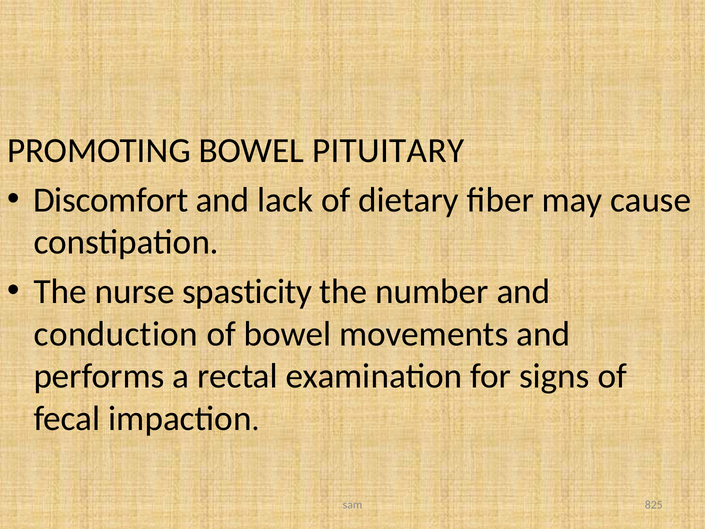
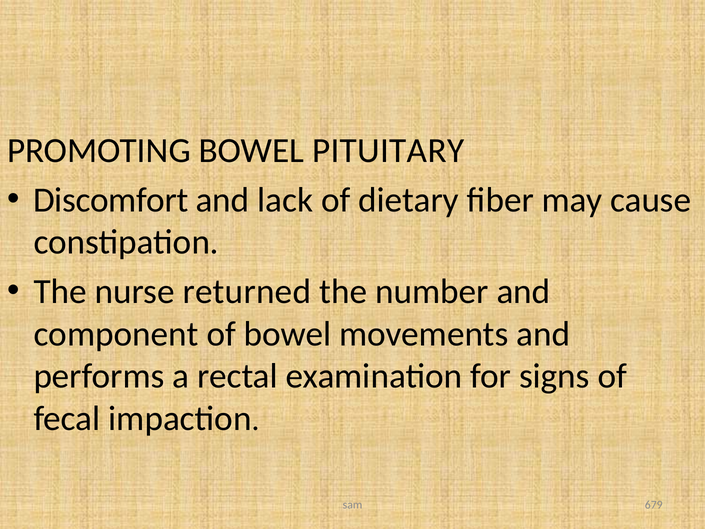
spasticity: spasticity -> returned
conduction: conduction -> component
825: 825 -> 679
